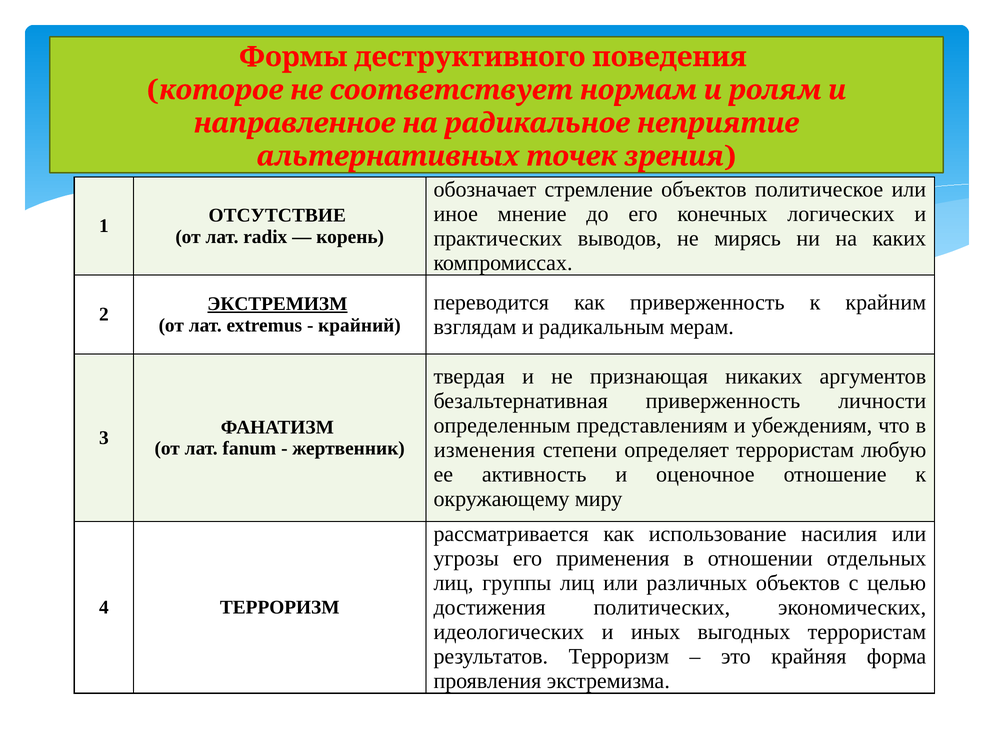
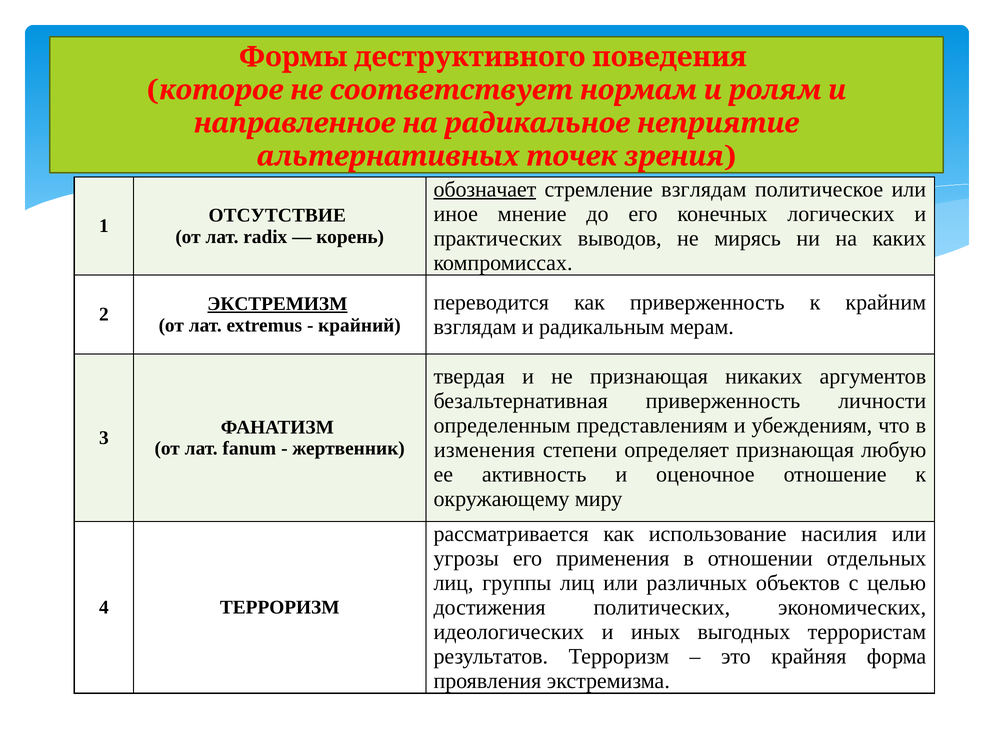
обозначает underline: none -> present
стремление объектов: объектов -> взглядам
определяет террористам: террористам -> признающая
